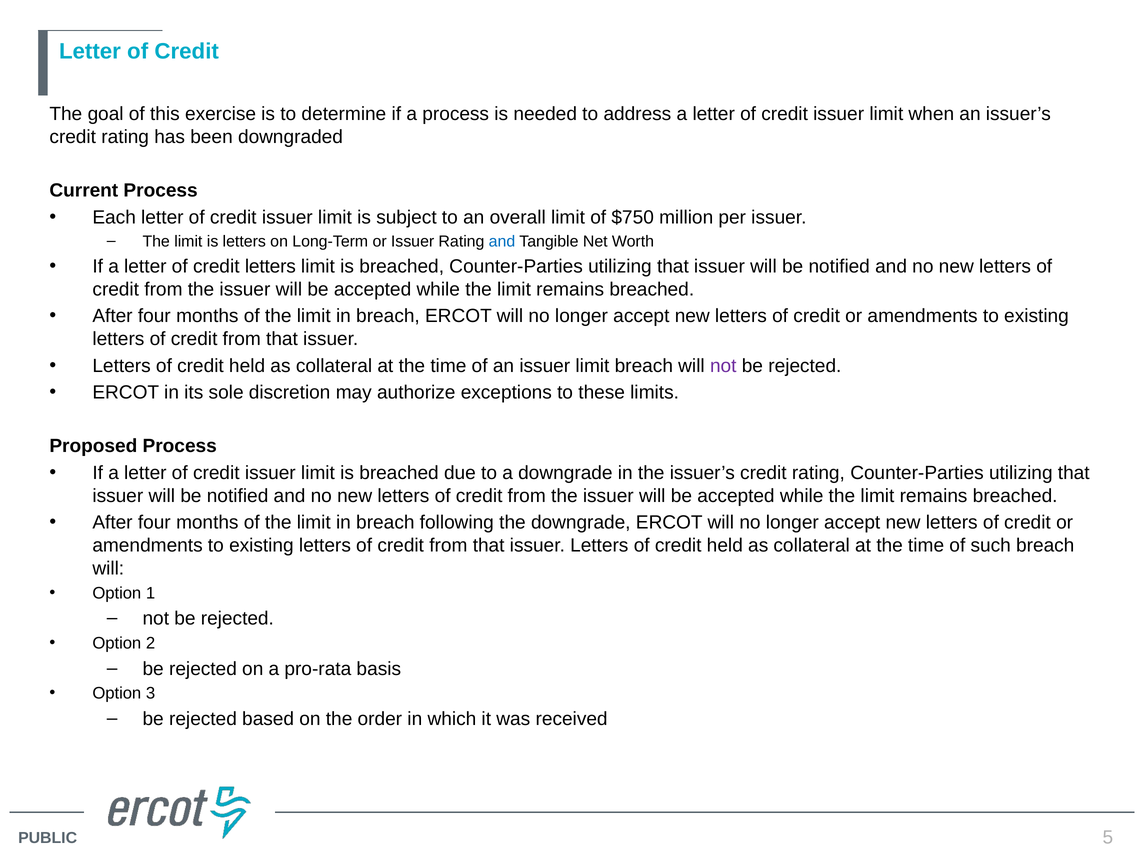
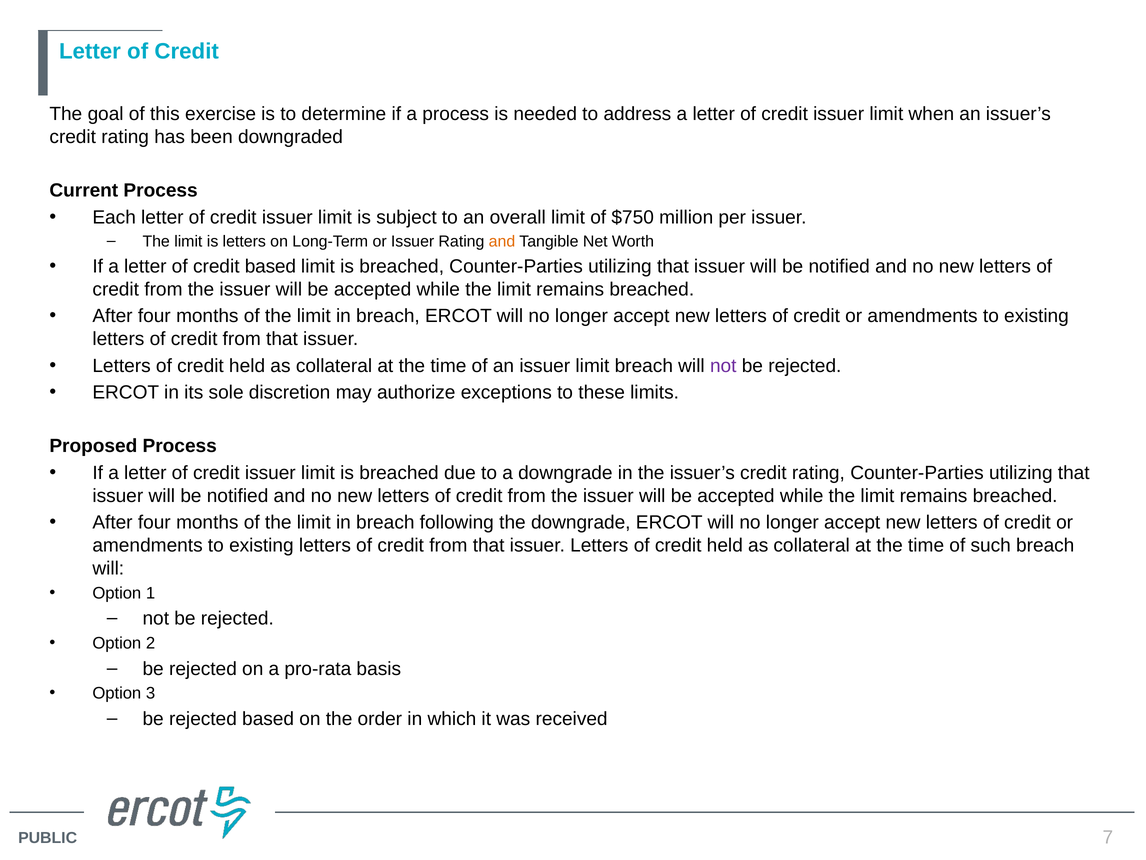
and at (502, 241) colour: blue -> orange
credit letters: letters -> based
5: 5 -> 7
